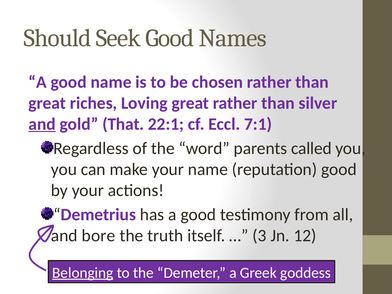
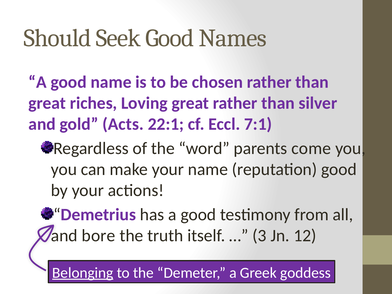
and at (42, 124) underline: present -> none
That: That -> Acts
called: called -> come
